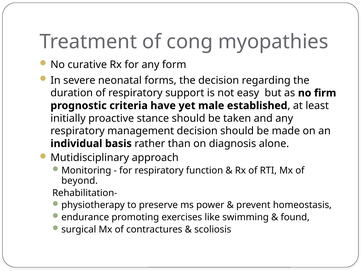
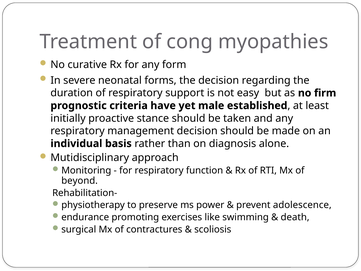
homeostasis: homeostasis -> adolescence
found: found -> death
